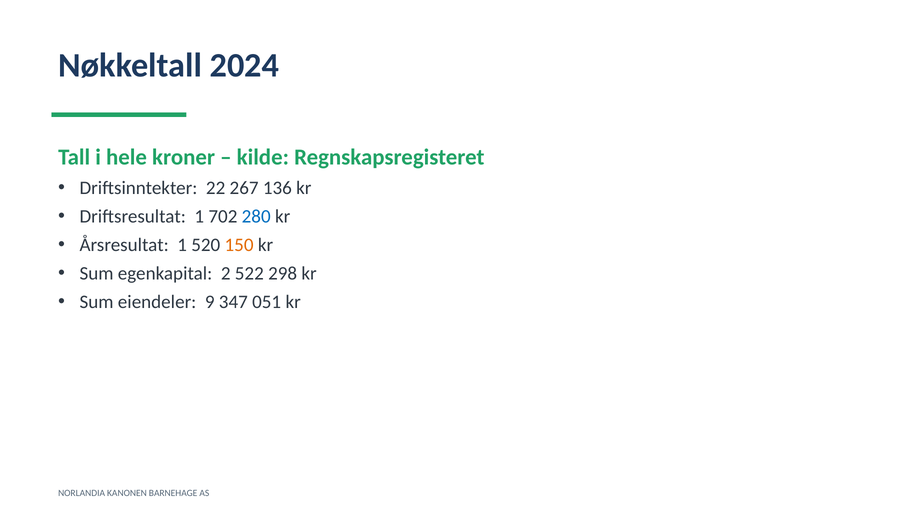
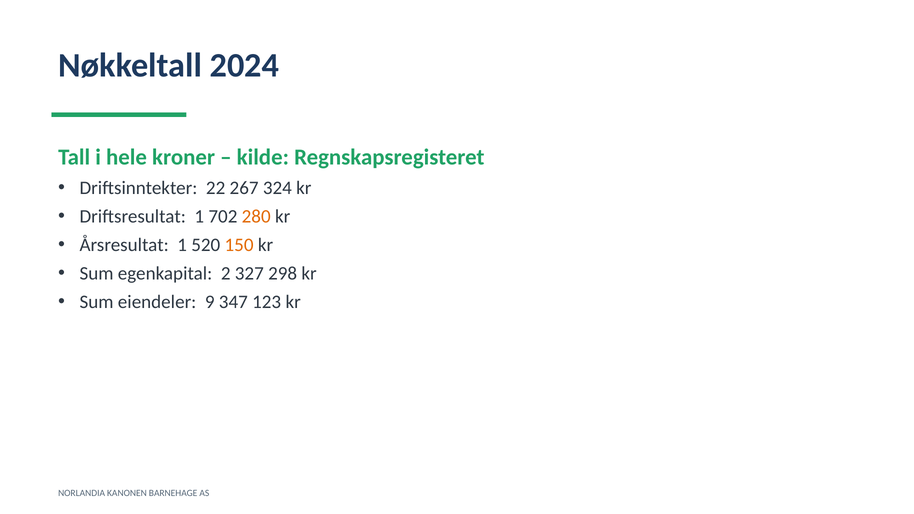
136: 136 -> 324
280 colour: blue -> orange
522: 522 -> 327
051: 051 -> 123
